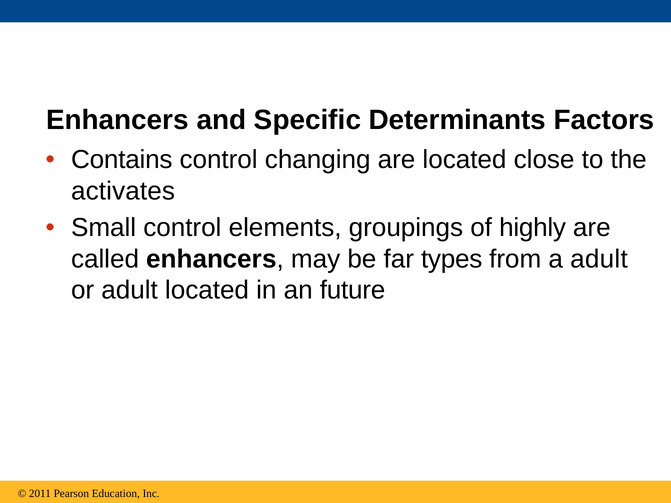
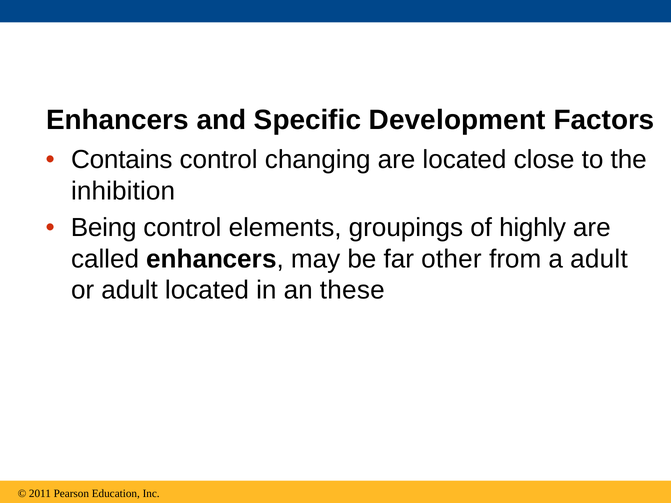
Determinants: Determinants -> Development
activates: activates -> inhibition
Small: Small -> Being
types: types -> other
future: future -> these
